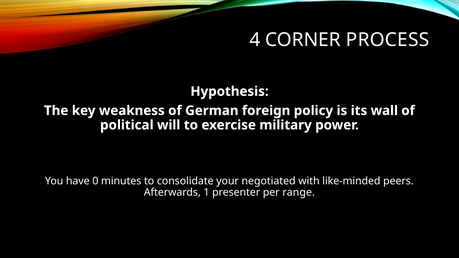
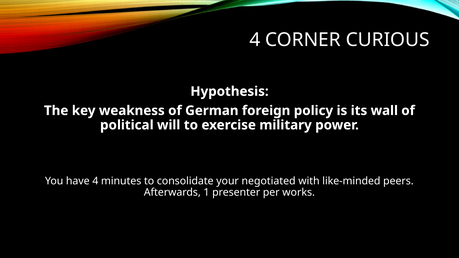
PROCESS: PROCESS -> CURIOUS
have 0: 0 -> 4
range: range -> works
